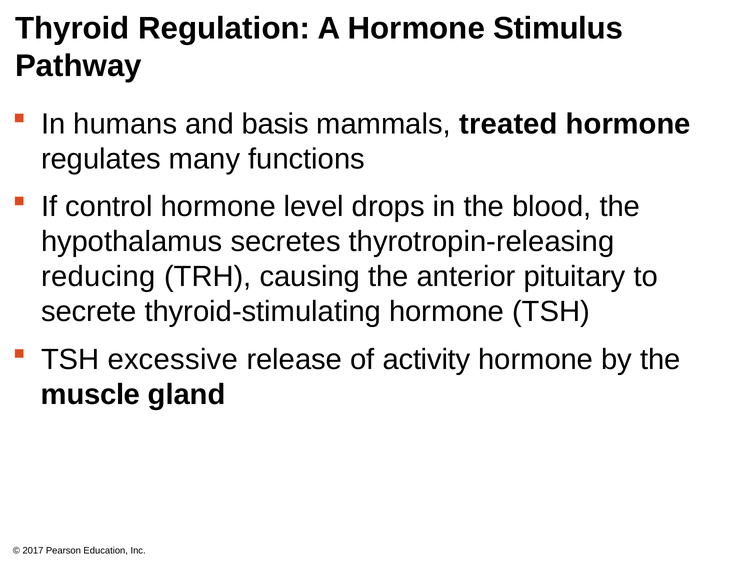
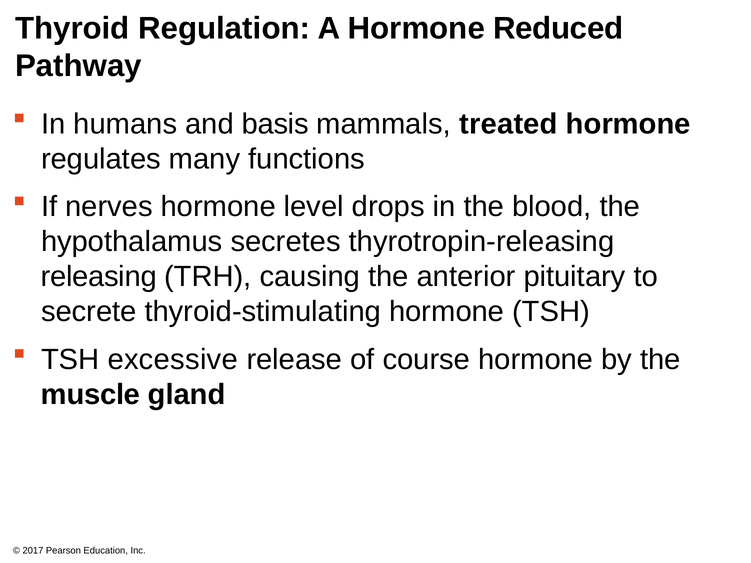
Stimulus: Stimulus -> Reduced
control: control -> nerves
reducing: reducing -> releasing
activity: activity -> course
